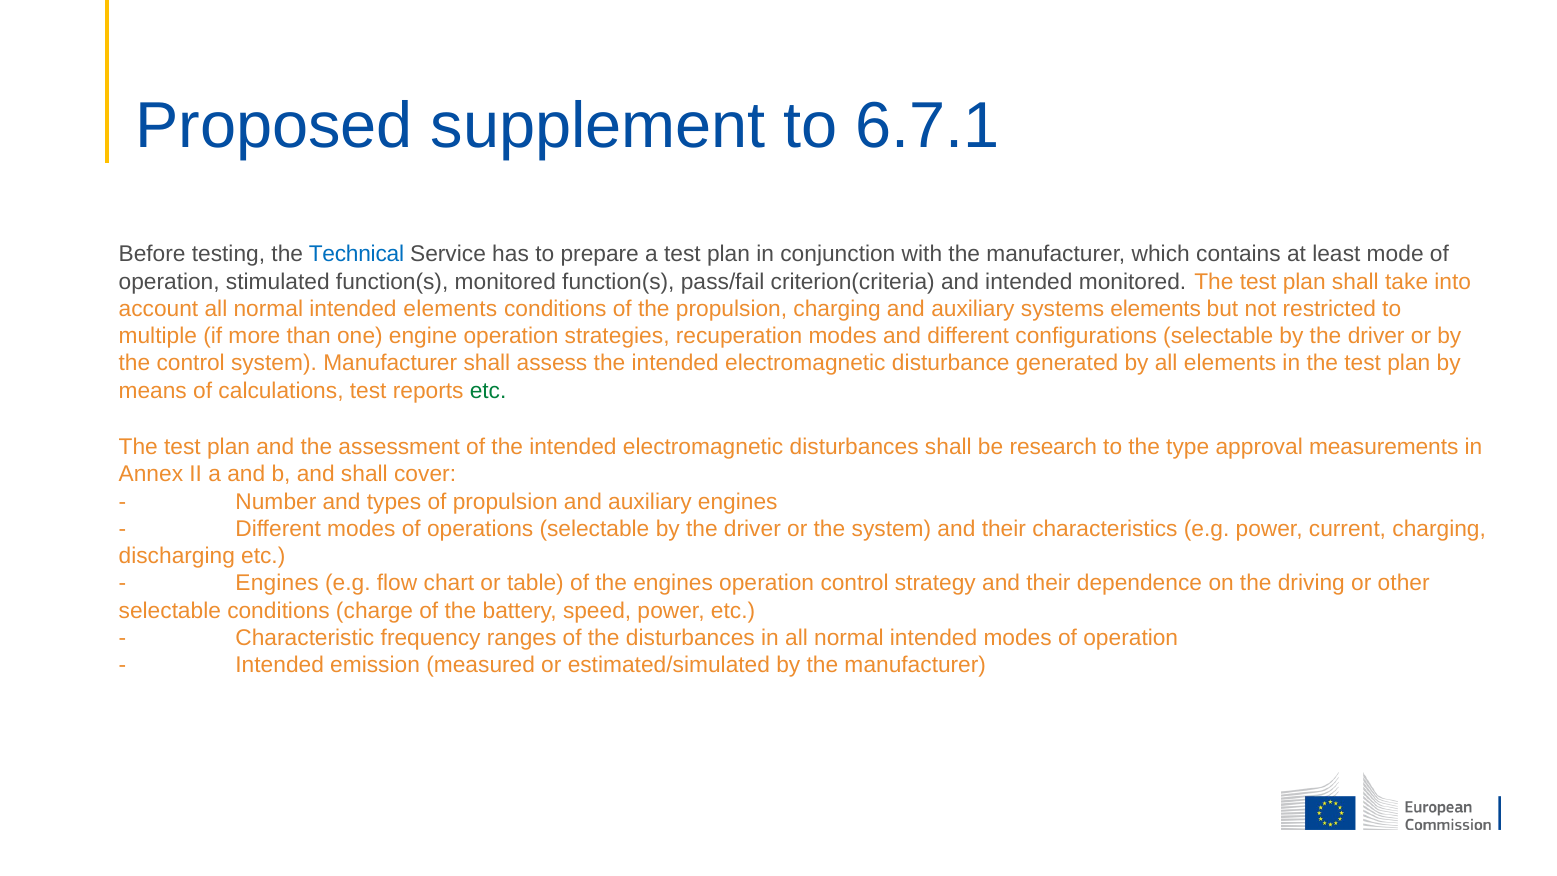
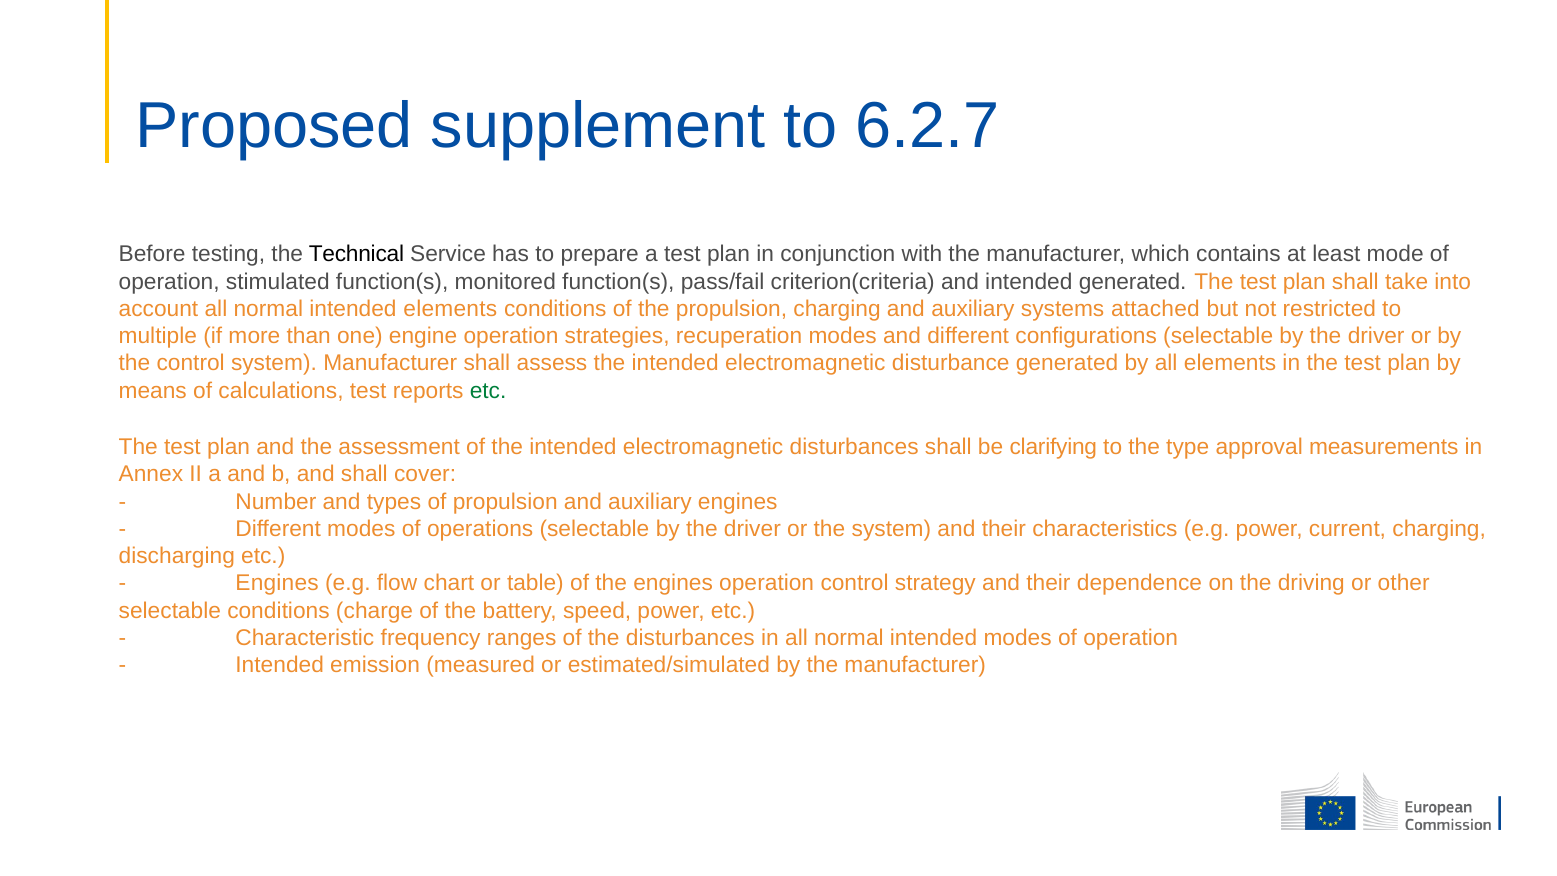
6.7.1: 6.7.1 -> 6.2.7
Technical colour: blue -> black
intended monitored: monitored -> generated
systems elements: elements -> attached
research: research -> clarifying
